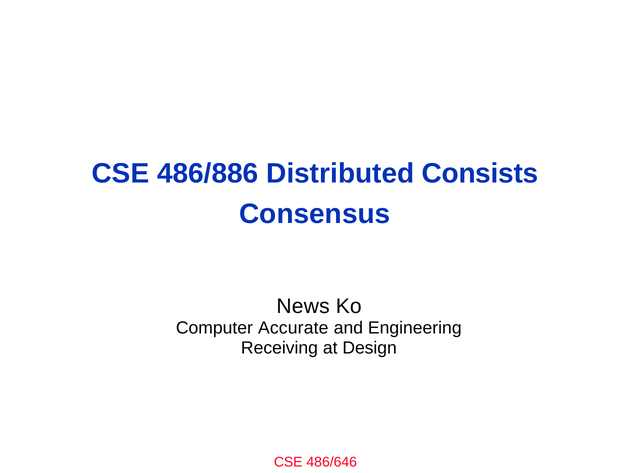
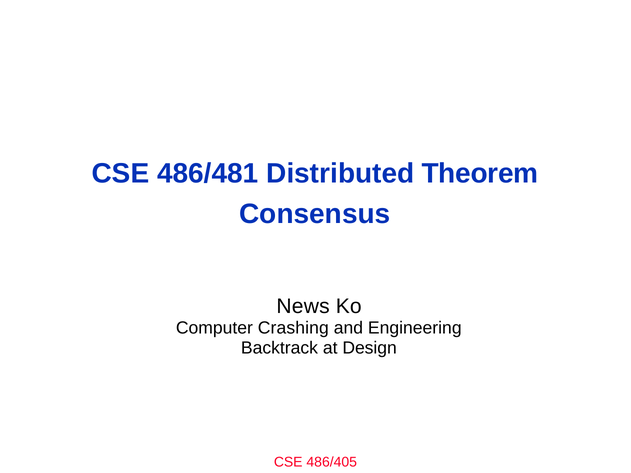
486/886: 486/886 -> 486/481
Consists: Consists -> Theorem
Accurate: Accurate -> Crashing
Receiving: Receiving -> Backtrack
486/646: 486/646 -> 486/405
